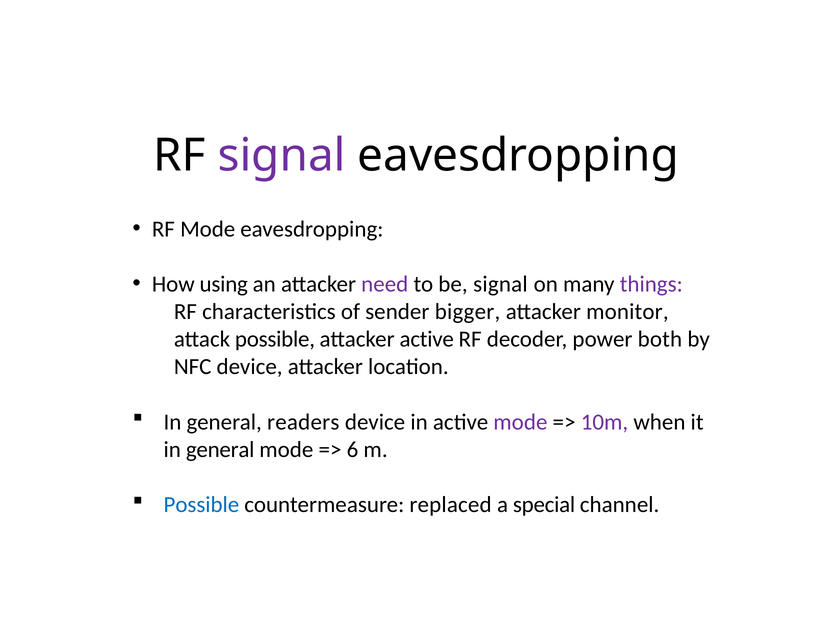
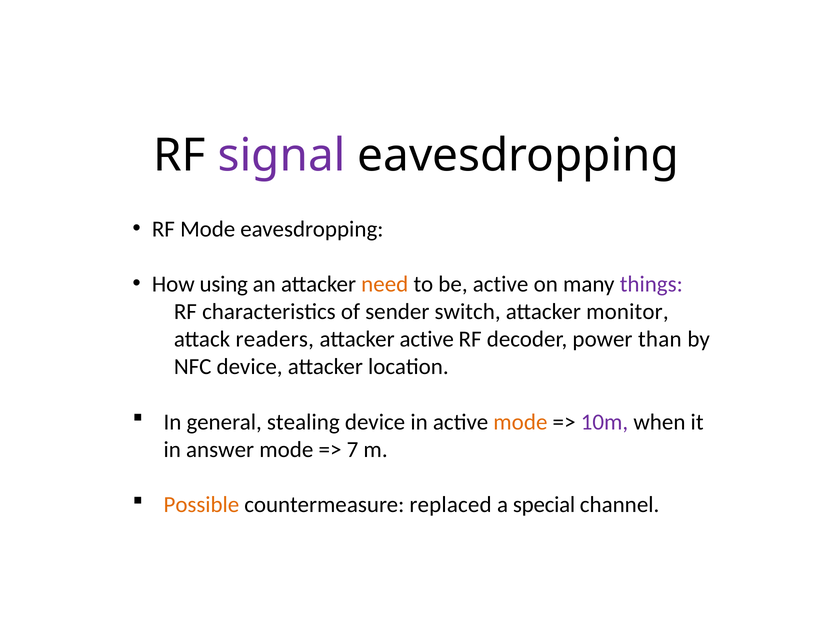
need colour: purple -> orange
be signal: signal -> active
bigger: bigger -> switch
attack possible: possible -> readers
both: both -> than
readers: readers -> stealing
mode at (520, 422) colour: purple -> orange
general at (220, 450): general -> answer
6: 6 -> 7
Possible at (201, 505) colour: blue -> orange
